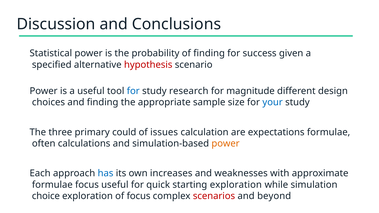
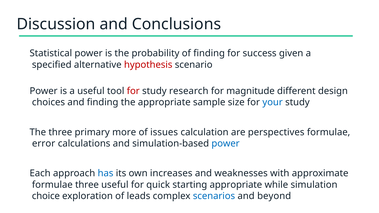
for at (133, 91) colour: blue -> red
could: could -> more
expectations: expectations -> perspectives
often: often -> error
power at (226, 144) colour: orange -> blue
formulae focus: focus -> three
starting exploration: exploration -> appropriate
of focus: focus -> leads
scenarios colour: red -> blue
